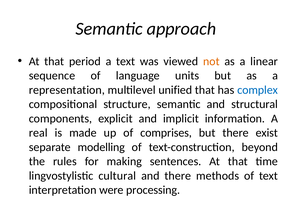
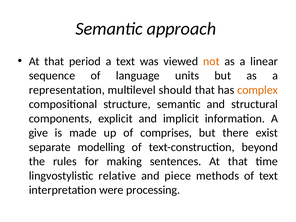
unified: unified -> should
complex colour: blue -> orange
real: real -> give
cultural: cultural -> relative
and there: there -> piece
